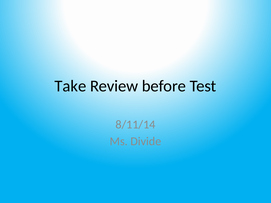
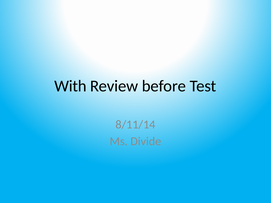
Take: Take -> With
